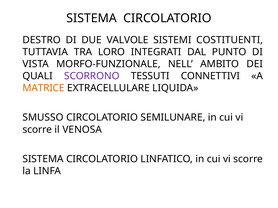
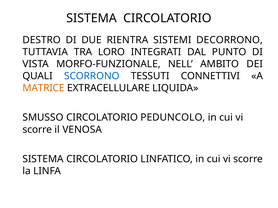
VALVOLE: VALVOLE -> RIENTRA
COSTITUENTI: COSTITUENTI -> DECORRONO
SCORRONO colour: purple -> blue
SEMILUNARE: SEMILUNARE -> PEDUNCOLO
